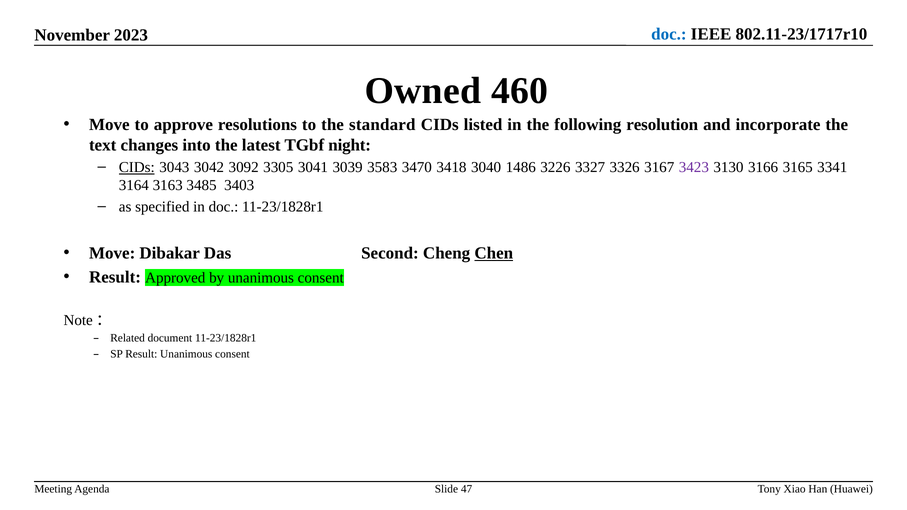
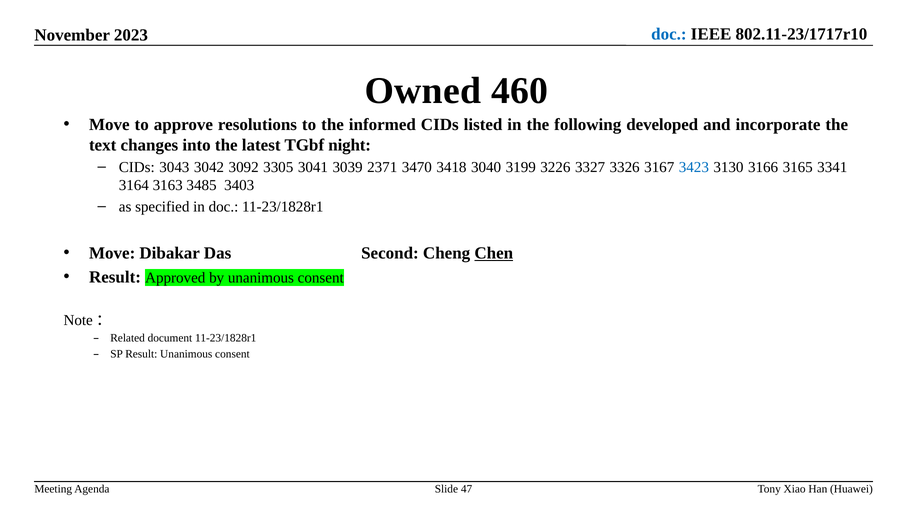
standard: standard -> informed
resolution: resolution -> developed
CIDs at (137, 167) underline: present -> none
3583: 3583 -> 2371
1486: 1486 -> 3199
3423 colour: purple -> blue
